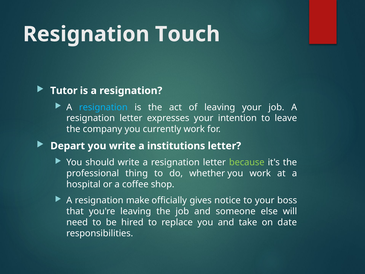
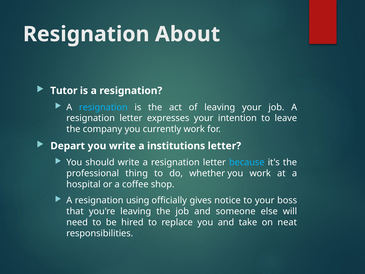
Touch: Touch -> About
because colour: light green -> light blue
make: make -> using
date: date -> neat
